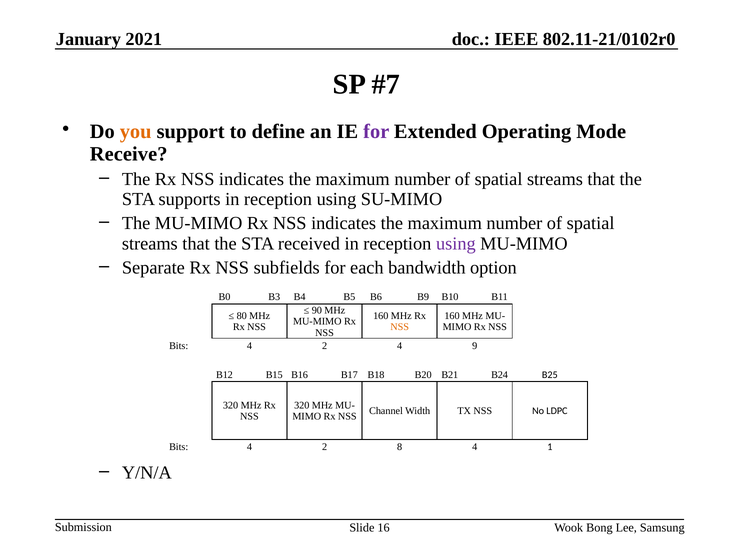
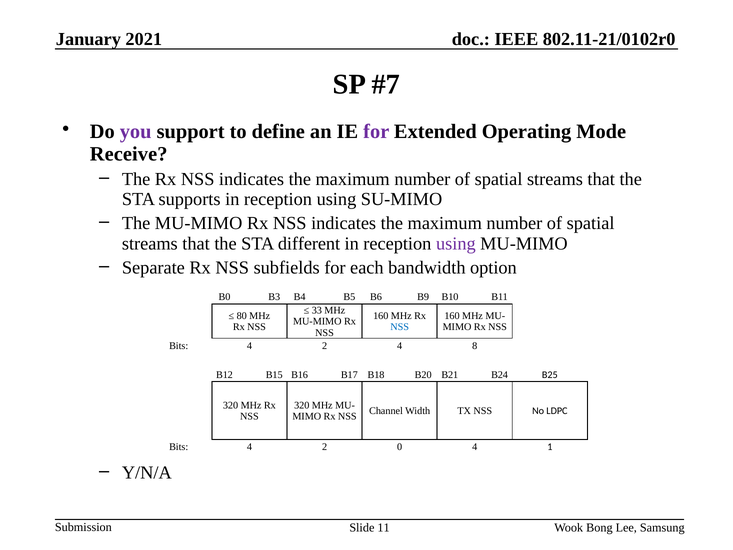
you colour: orange -> purple
received: received -> different
90: 90 -> 33
NSS at (400, 327) colour: orange -> blue
9: 9 -> 8
8: 8 -> 0
16: 16 -> 11
